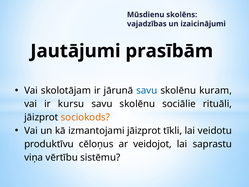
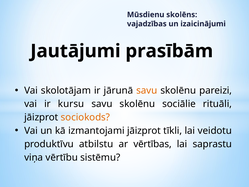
savu at (147, 90) colour: blue -> orange
kuram: kuram -> pareizi
cēloņus: cēloņus -> atbilstu
veidojot: veidojot -> vērtības
